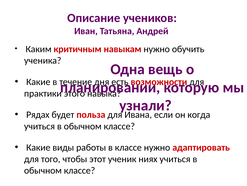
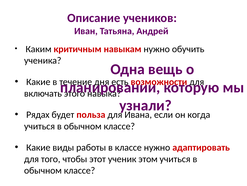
практики: практики -> включать
ниях: ниях -> этом
